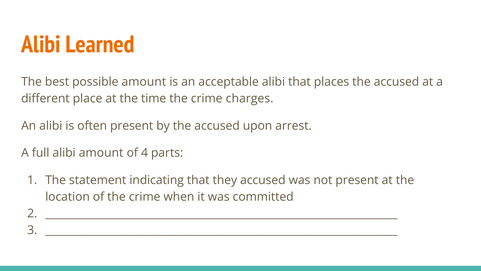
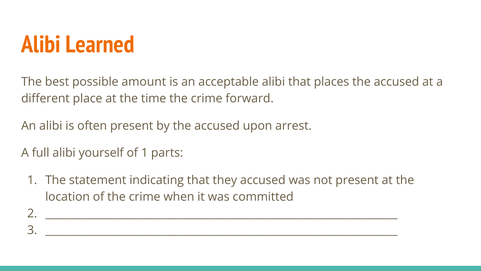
charges: charges -> forward
alibi amount: amount -> yourself
of 4: 4 -> 1
